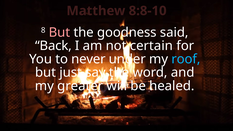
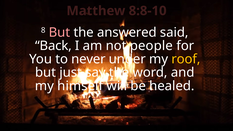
goodness: goodness -> answered
certain: certain -> people
roof colour: light blue -> yellow
greater: greater -> himself
